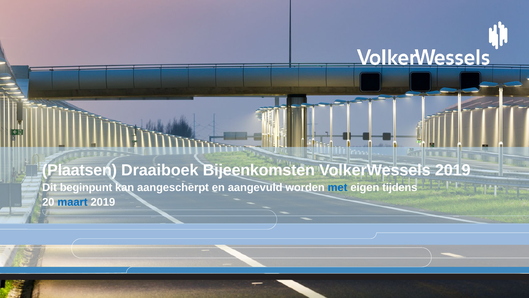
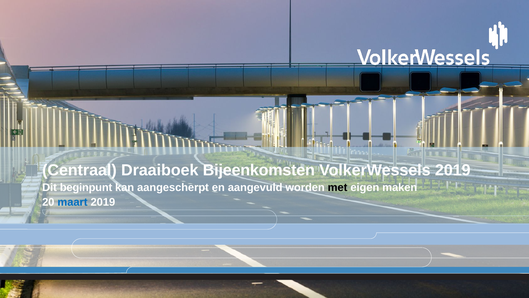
Plaatsen: Plaatsen -> Centraal
met colour: blue -> black
tijdens: tijdens -> maken
